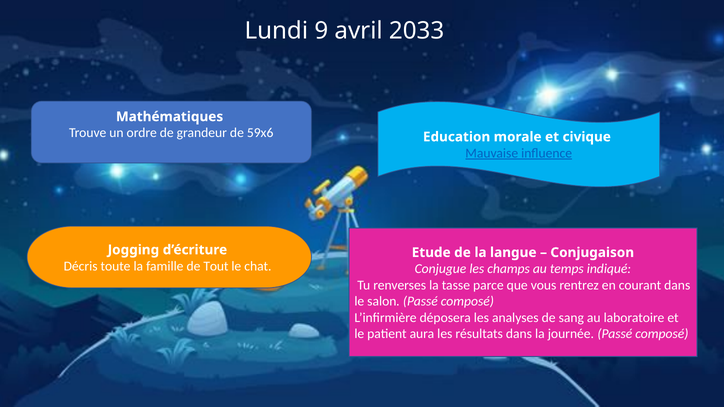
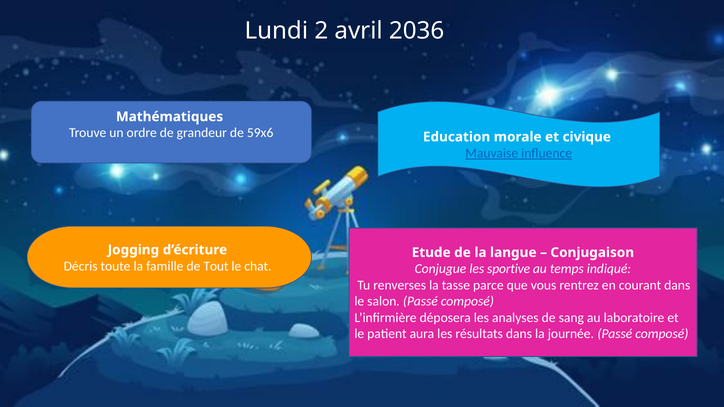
9: 9 -> 2
2033: 2033 -> 2036
champs: champs -> sportive
